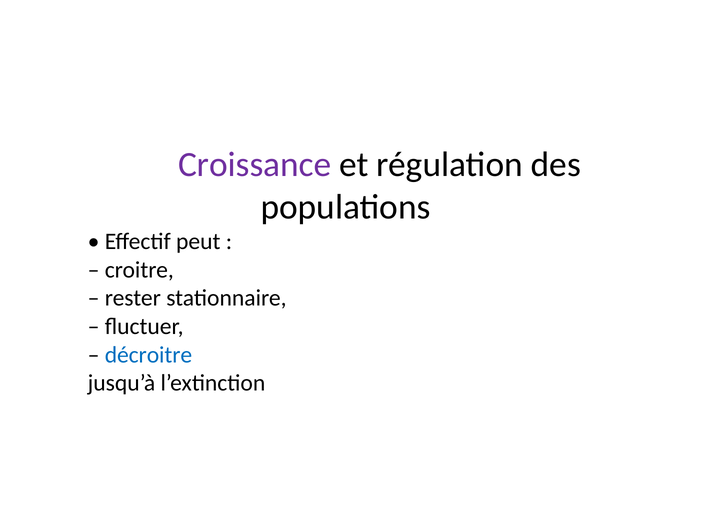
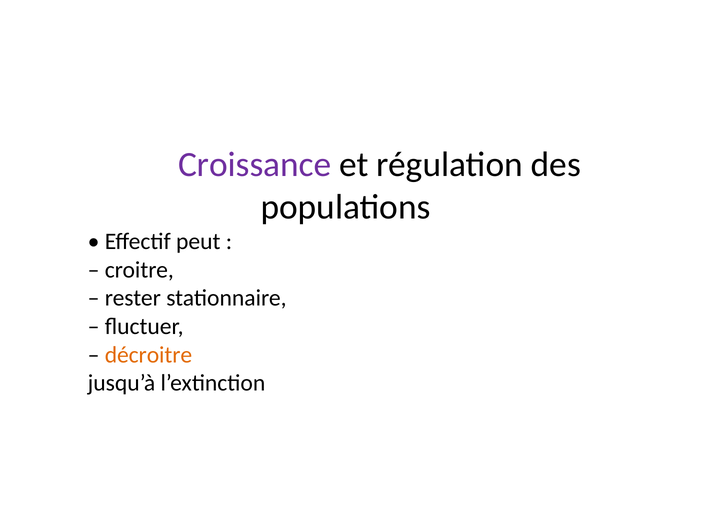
décroitre colour: blue -> orange
